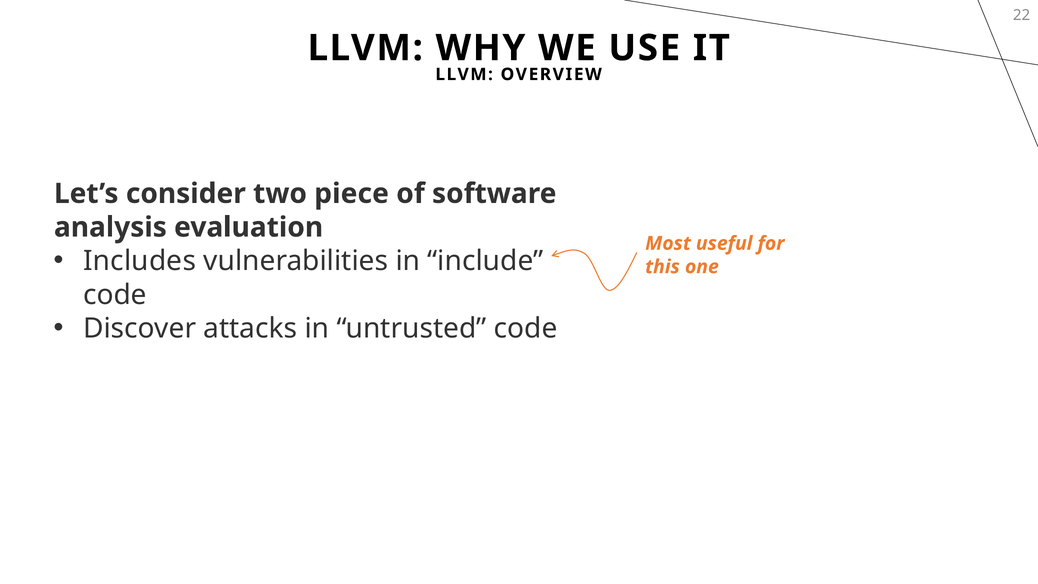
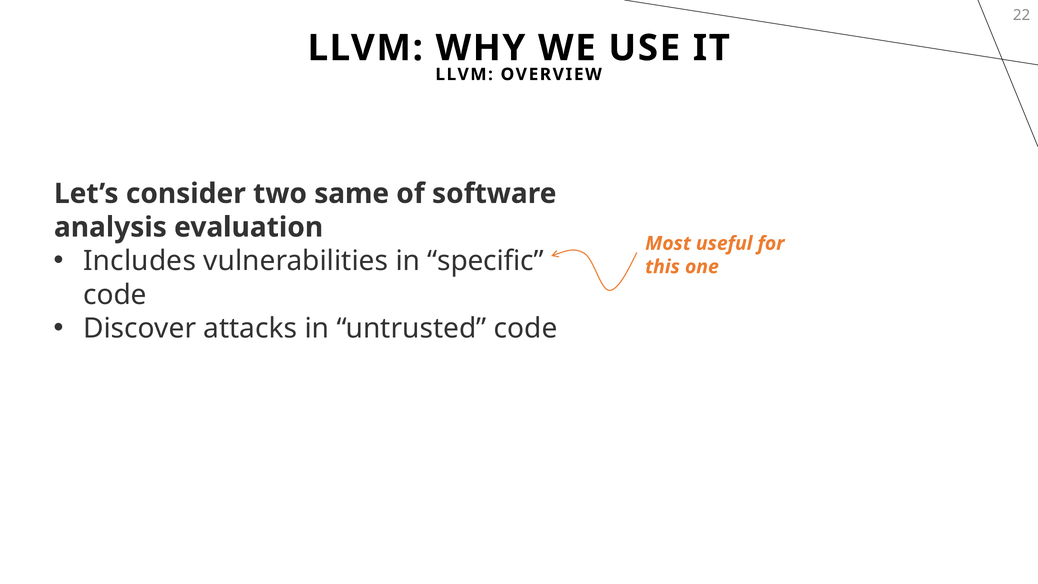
piece: piece -> same
include: include -> specific
